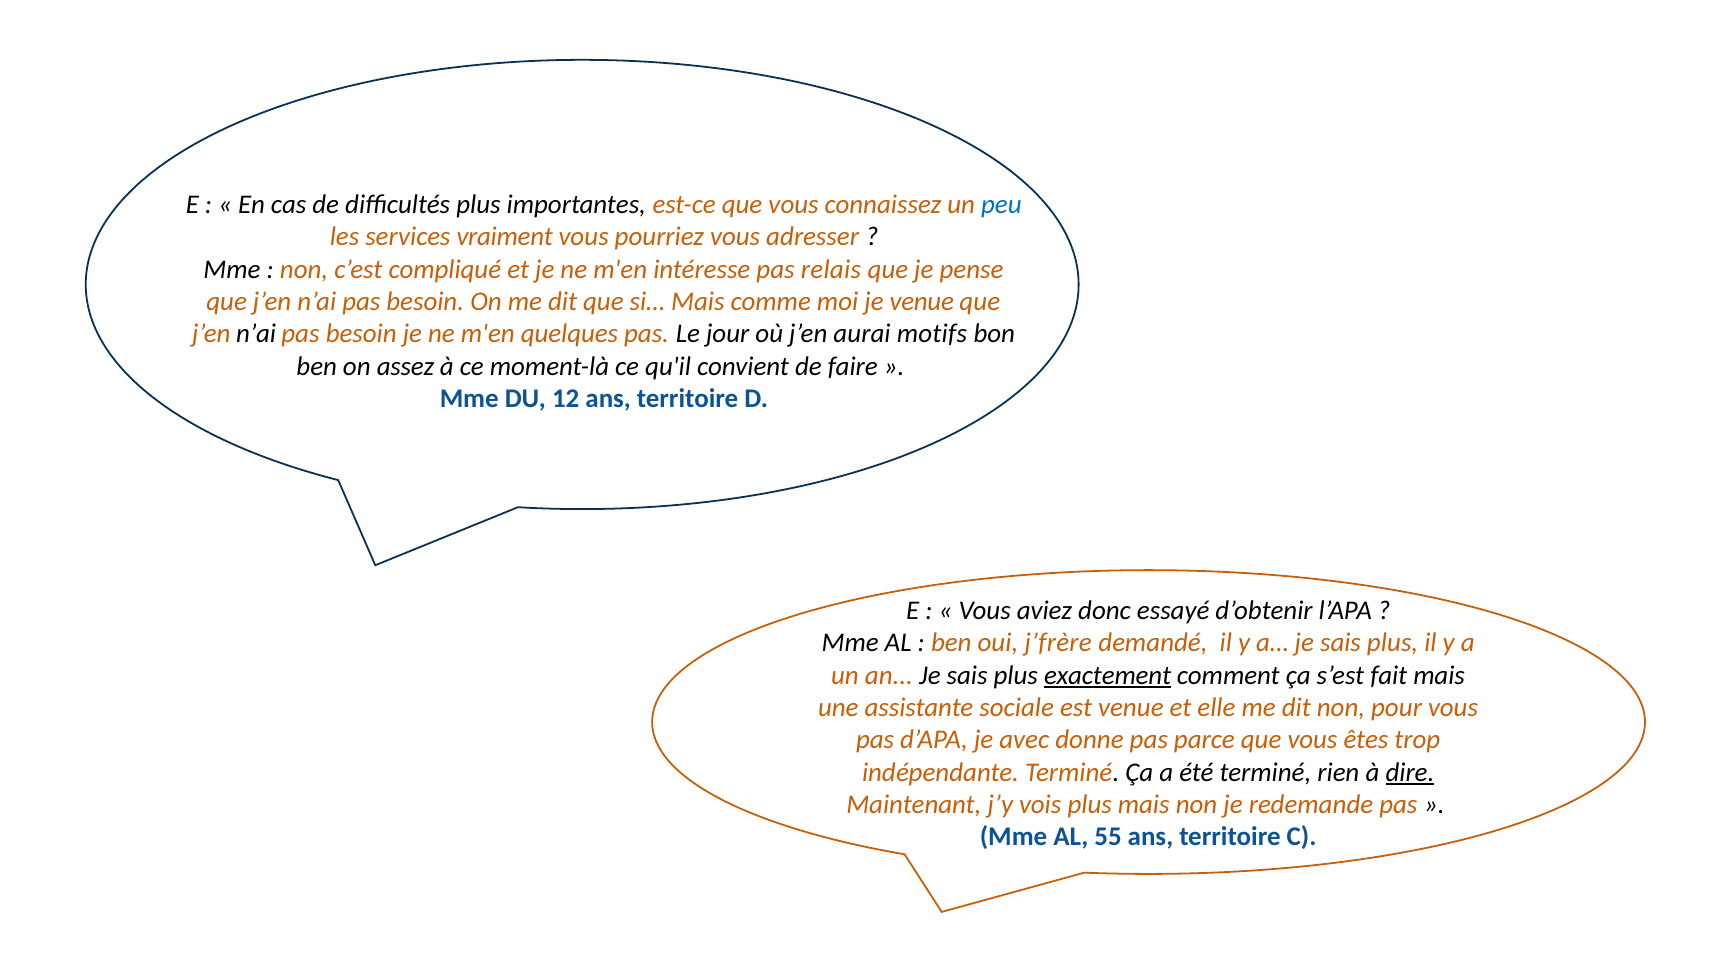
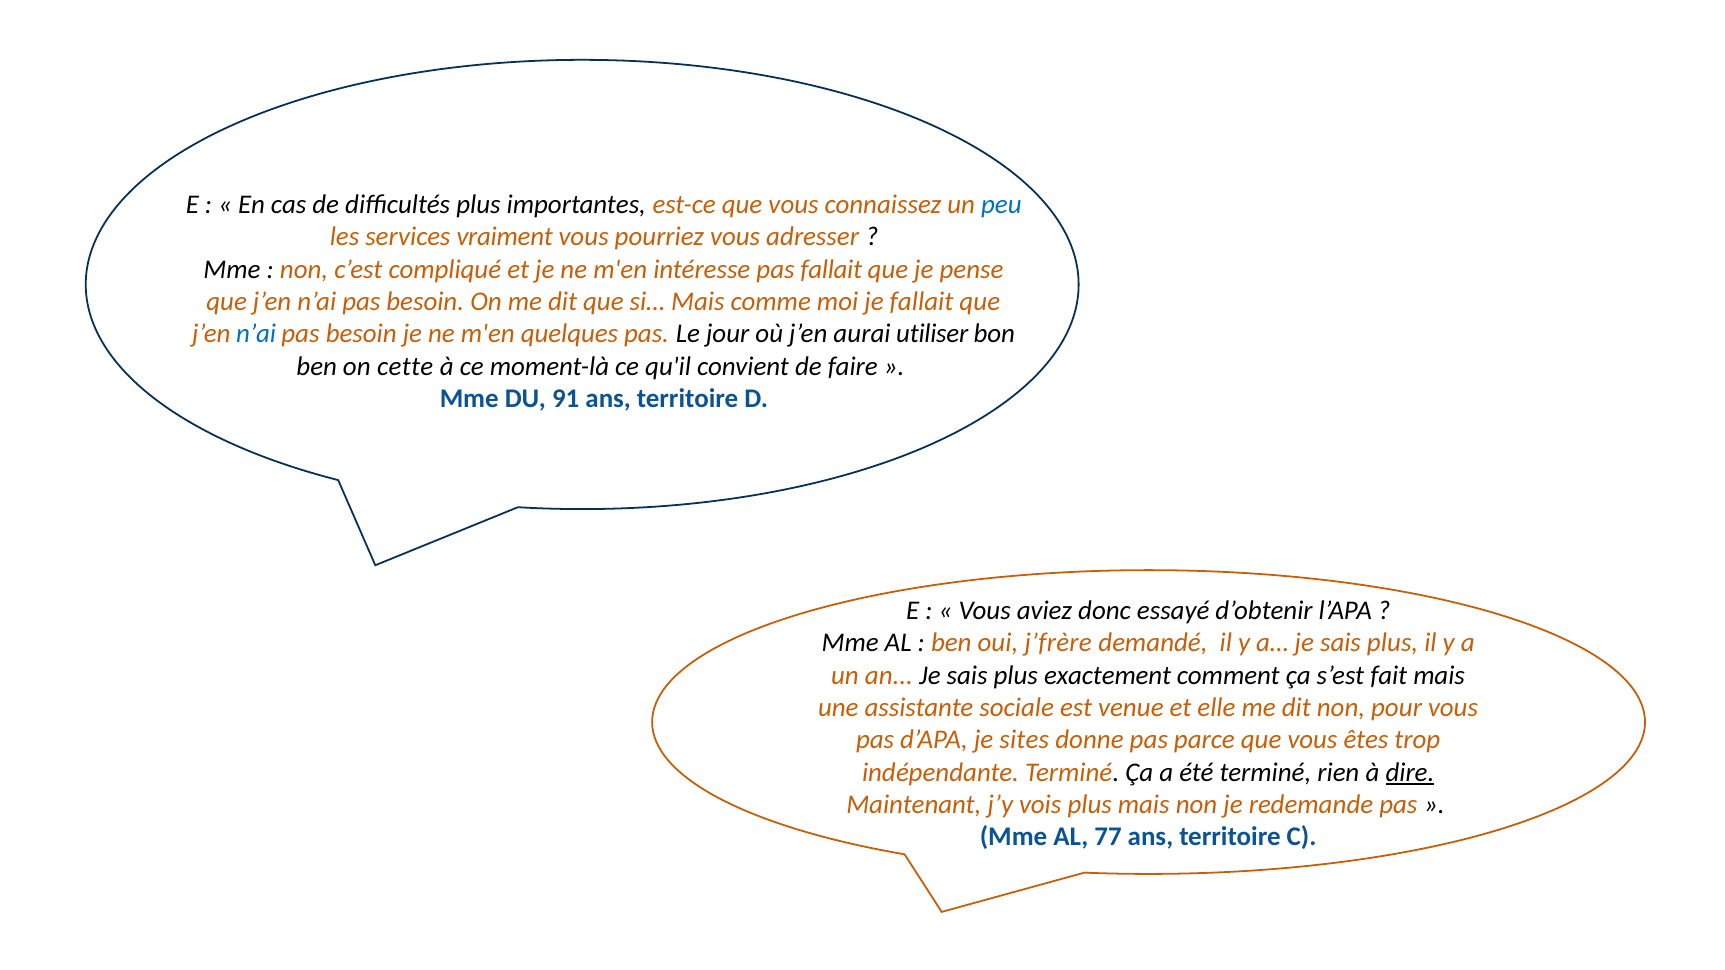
pas relais: relais -> fallait
je venue: venue -> fallait
n’ai at (256, 334) colour: black -> blue
motifs: motifs -> utiliser
assez: assez -> cette
12: 12 -> 91
exactement underline: present -> none
avec: avec -> sites
55: 55 -> 77
